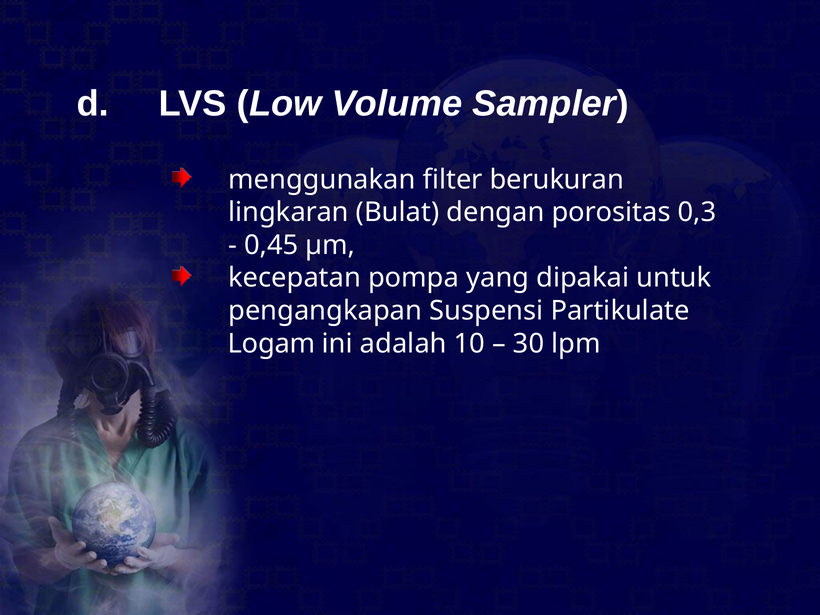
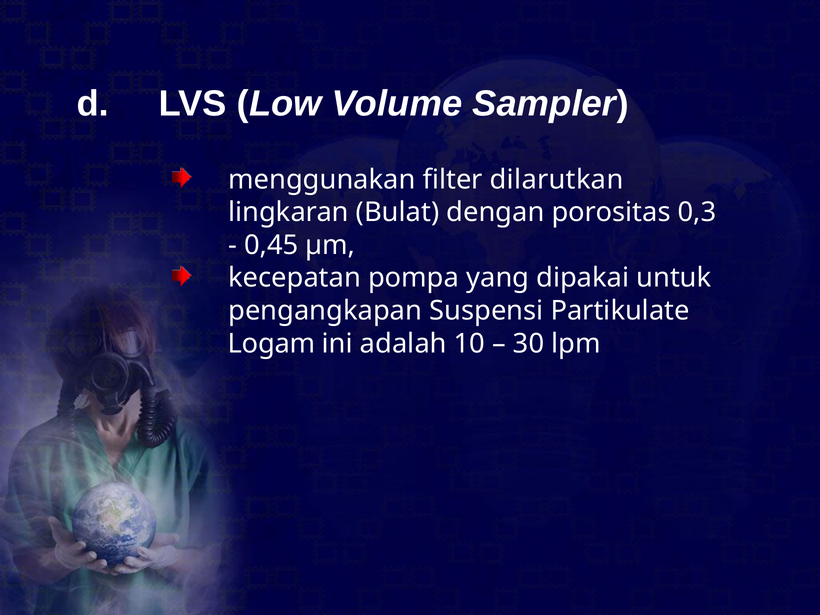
berukuran: berukuran -> dilarutkan
